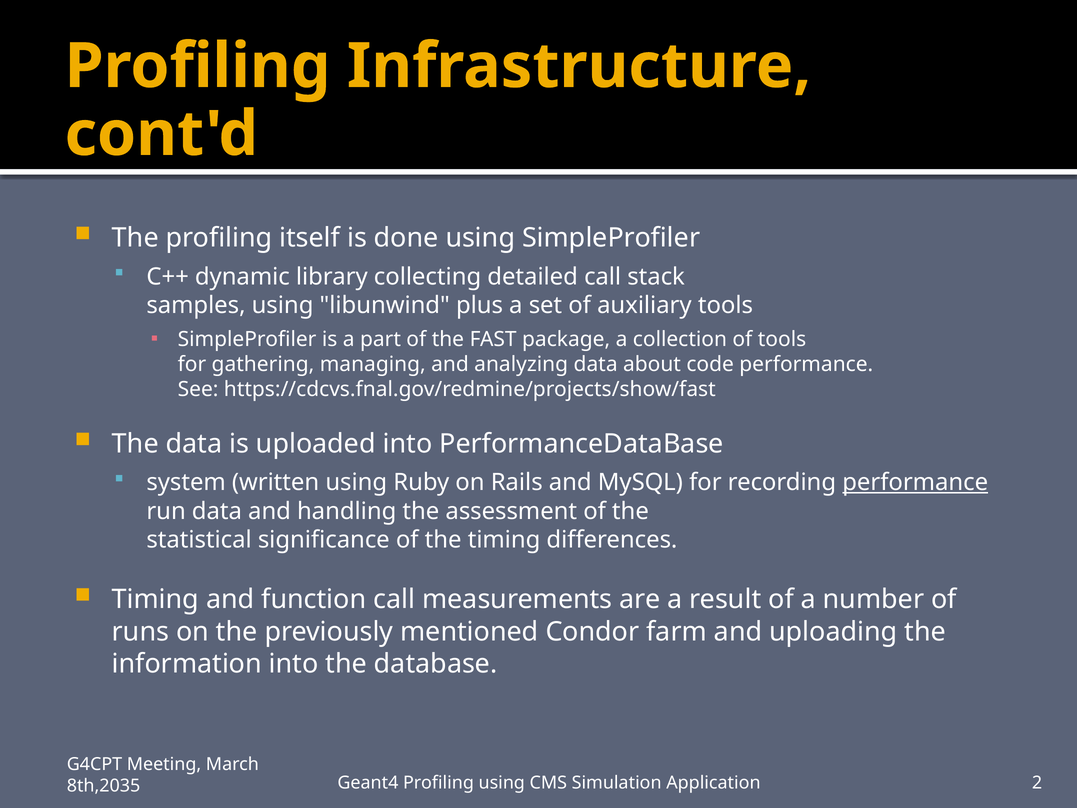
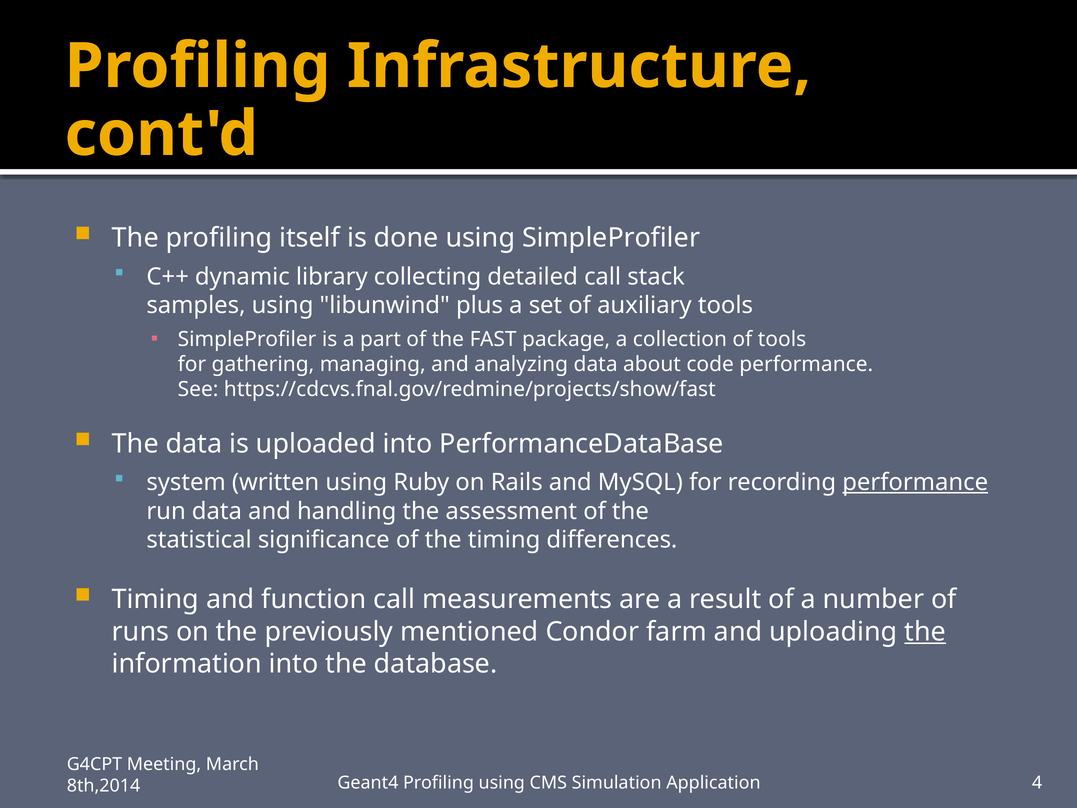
the at (925, 632) underline: none -> present
2: 2 -> 4
8th,2035: 8th,2035 -> 8th,2014
